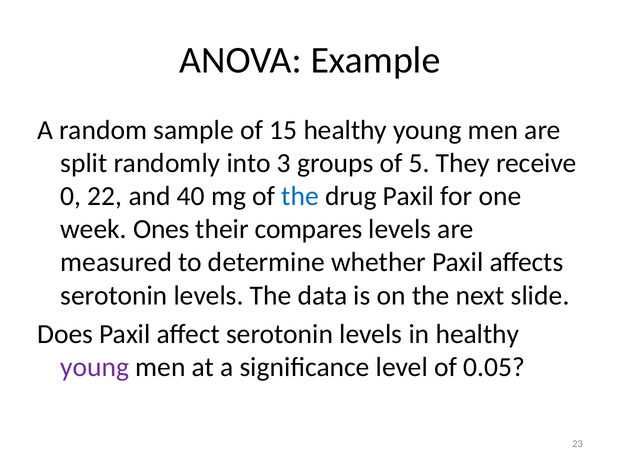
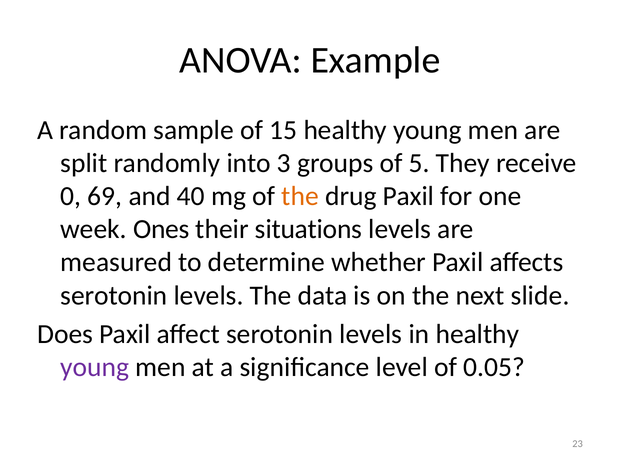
22: 22 -> 69
the at (300, 196) colour: blue -> orange
compares: compares -> situations
